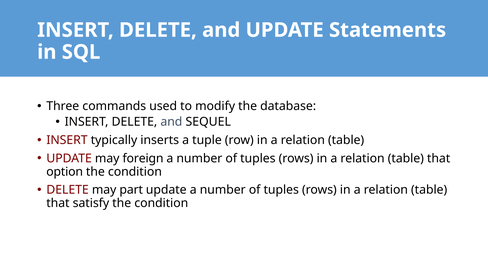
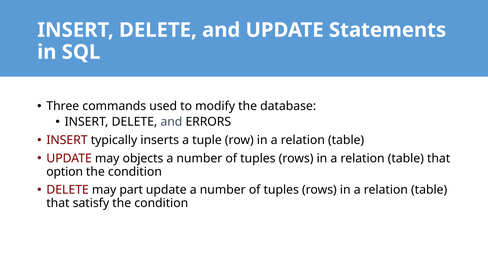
SEQUEL: SEQUEL -> ERRORS
foreign: foreign -> objects
